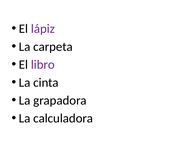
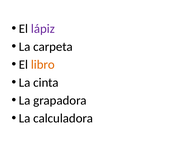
libro colour: purple -> orange
